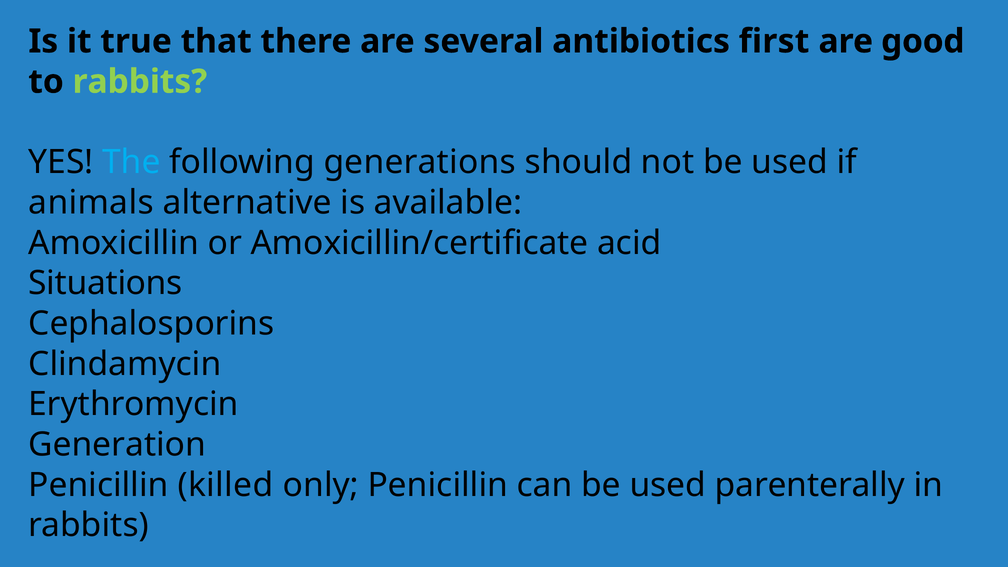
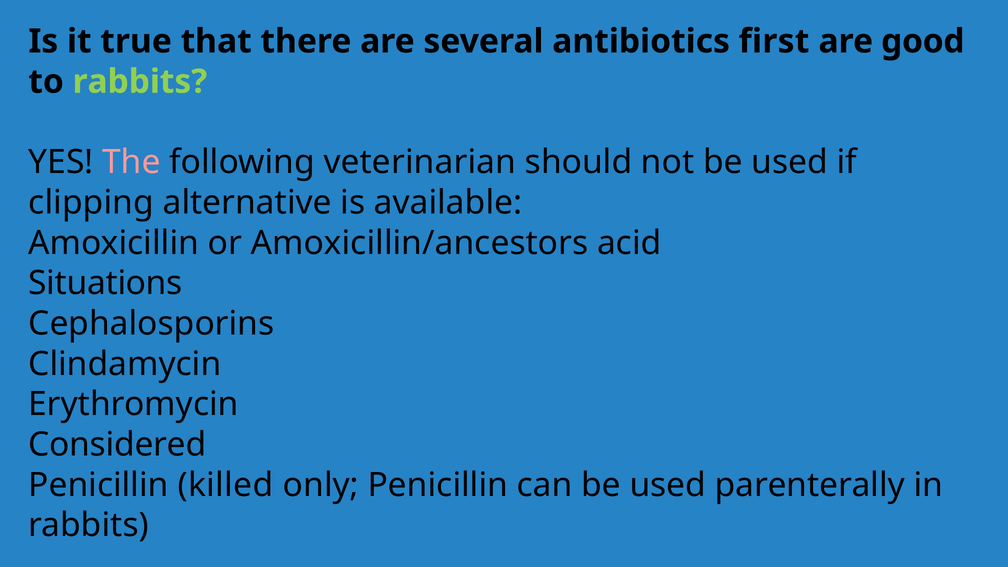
The colour: light blue -> pink
generations: generations -> veterinarian
animals: animals -> clipping
Amoxicillin/certificate: Amoxicillin/certificate -> Amoxicillin/ancestors
Generation: Generation -> Considered
